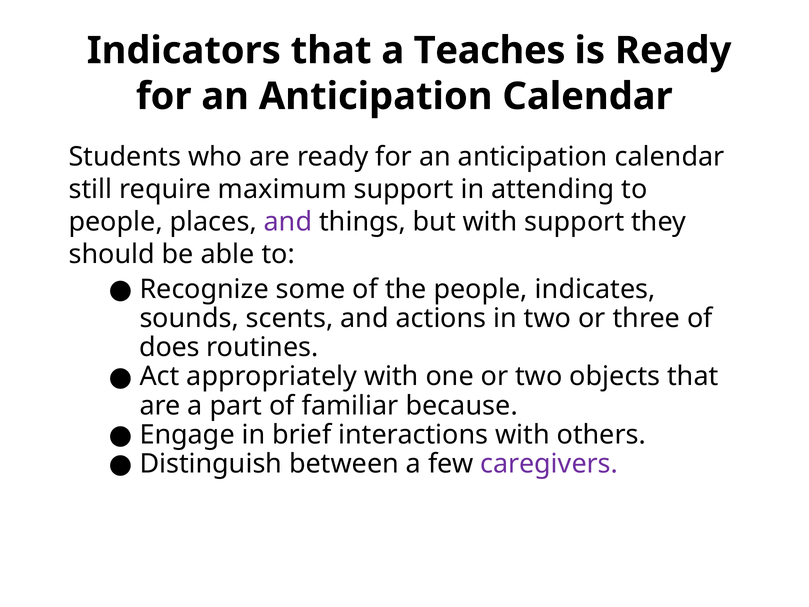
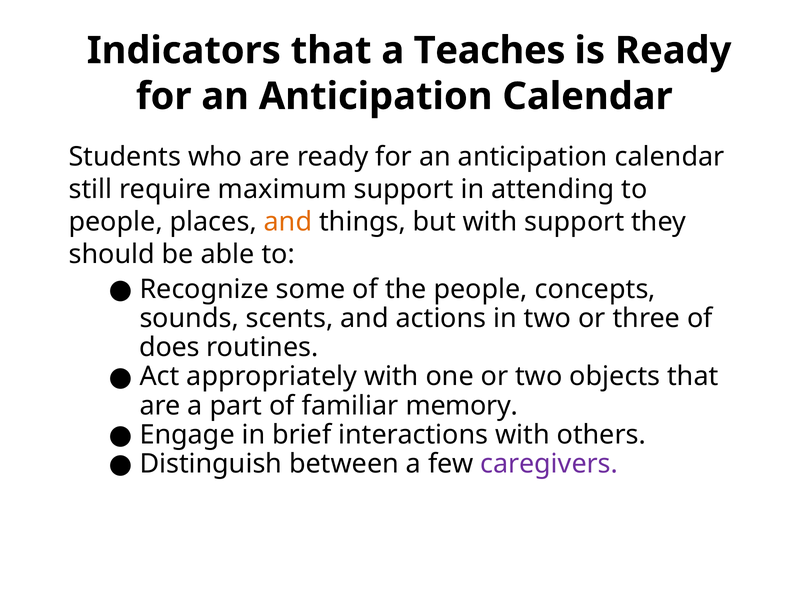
and at (288, 222) colour: purple -> orange
indicates: indicates -> concepts
because: because -> memory
